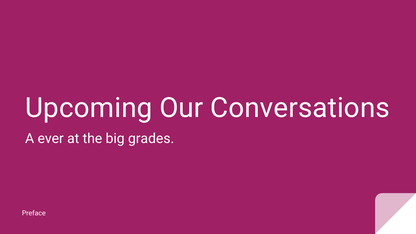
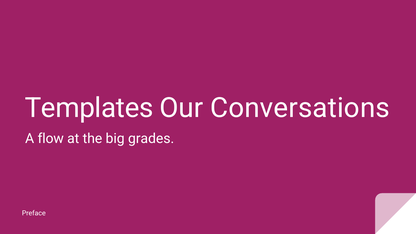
Upcoming: Upcoming -> Templates
ever: ever -> flow
